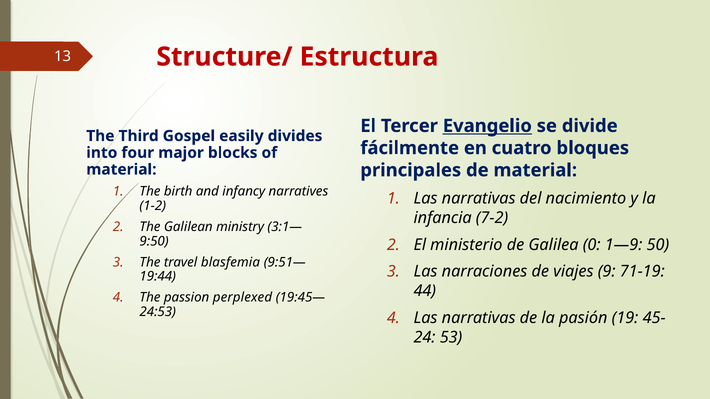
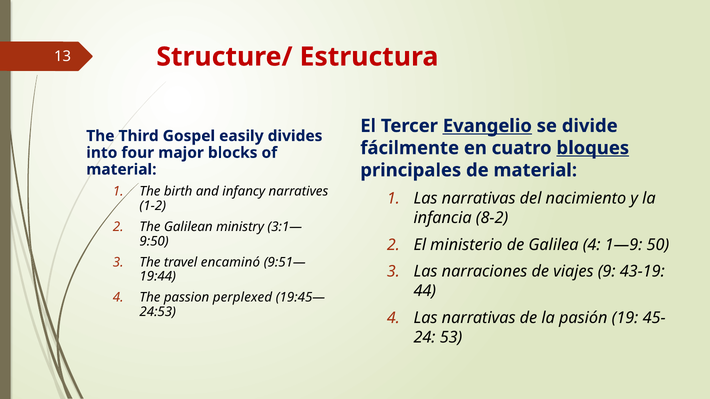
bloques underline: none -> present
7-2: 7-2 -> 8-2
Galilea 0: 0 -> 4
blasfemia: blasfemia -> encaminó
71-19: 71-19 -> 43-19
